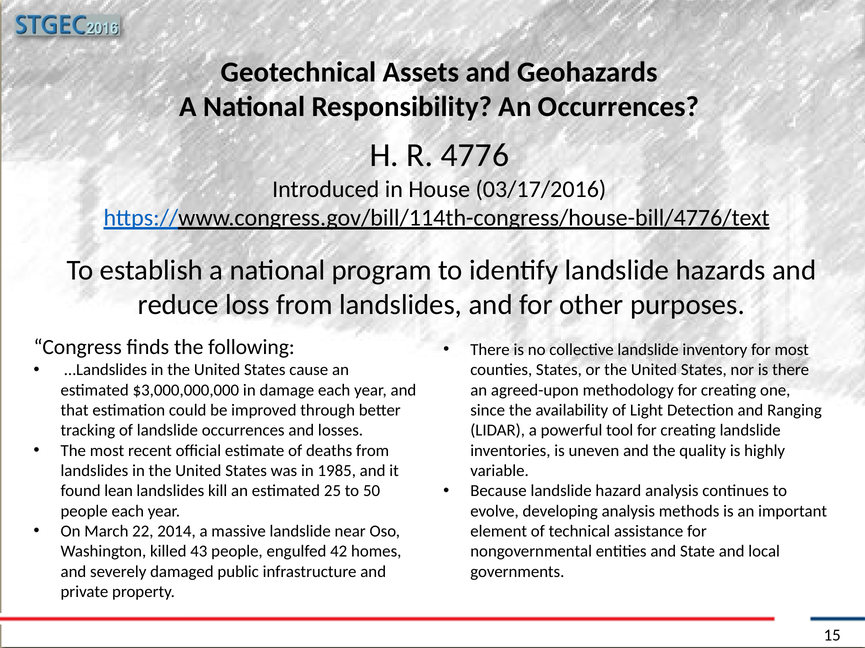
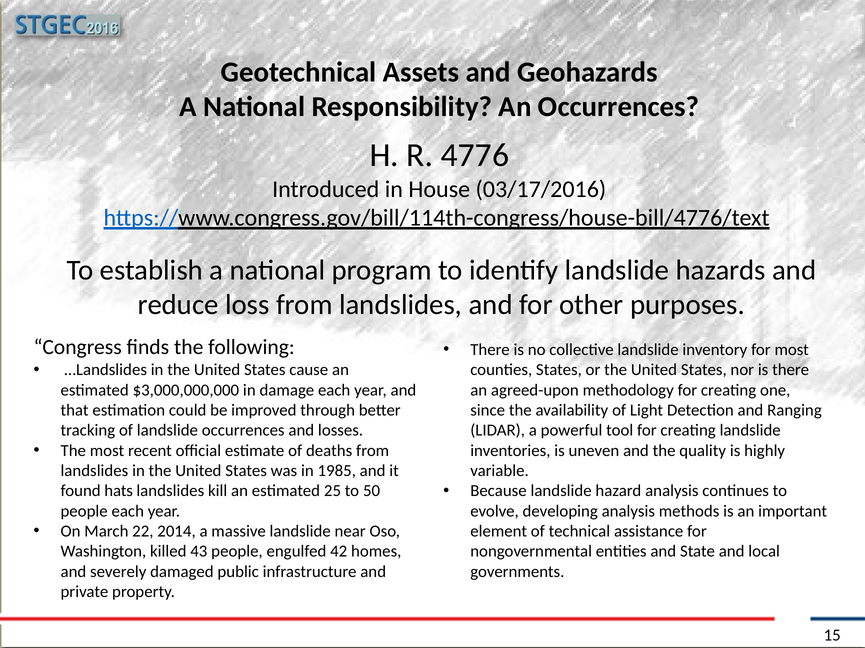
lean: lean -> hats
